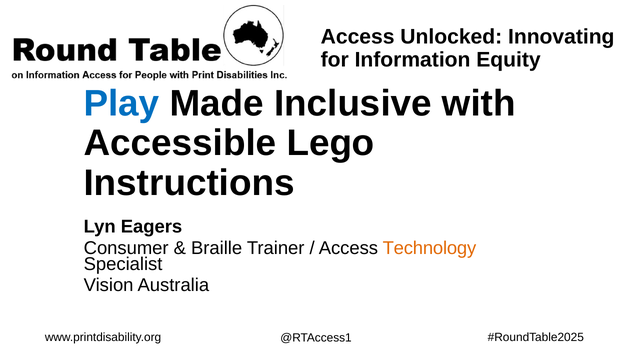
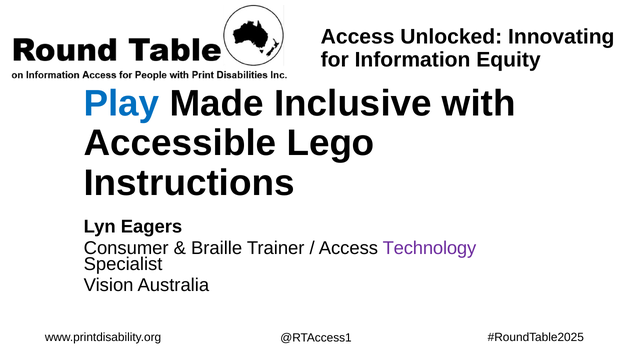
Technology colour: orange -> purple
